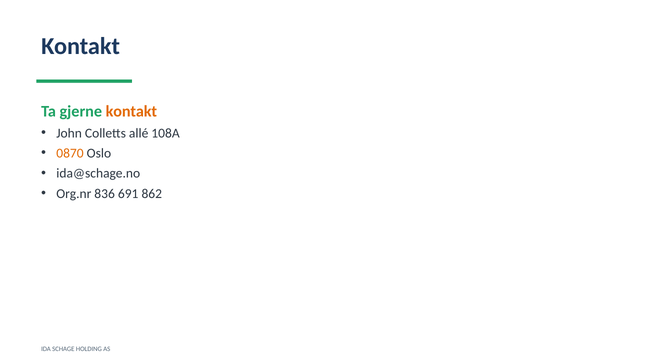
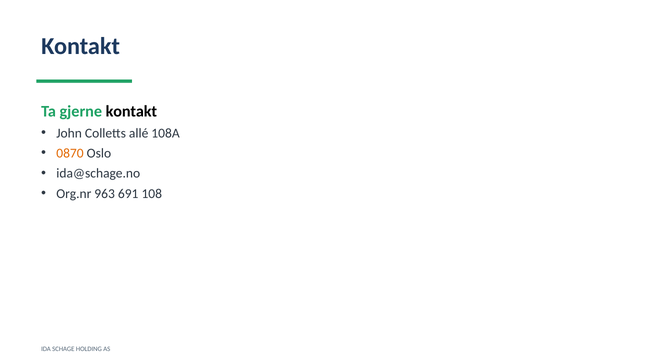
kontakt at (131, 111) colour: orange -> black
836: 836 -> 963
862: 862 -> 108
